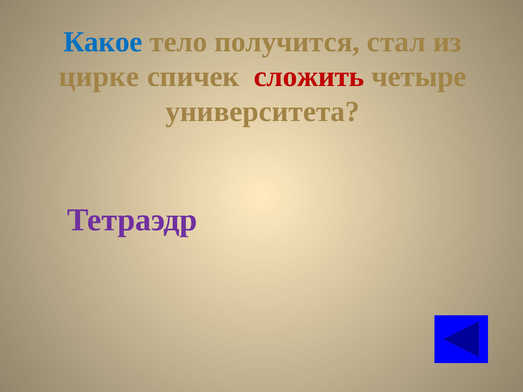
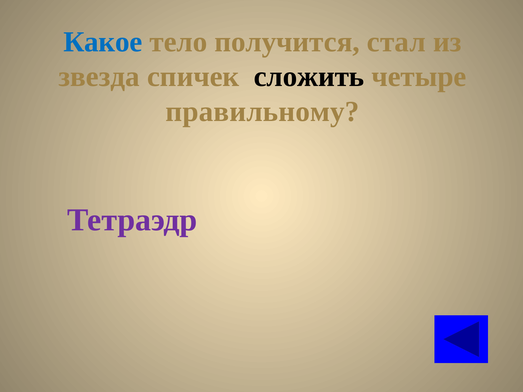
цирке: цирке -> звезда
сложить colour: red -> black
университета: университета -> правильному
